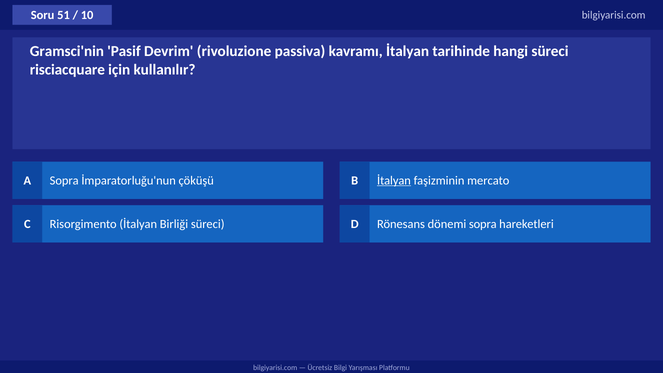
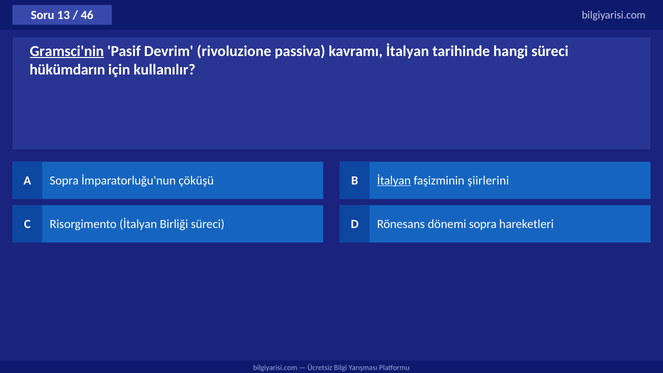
51: 51 -> 13
10: 10 -> 46
Gramsci'nin underline: none -> present
risciacquare: risciacquare -> hükümdarın
mercato: mercato -> şiirlerini
